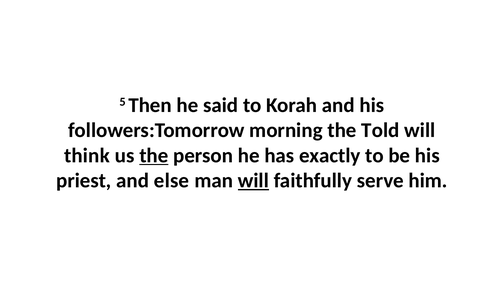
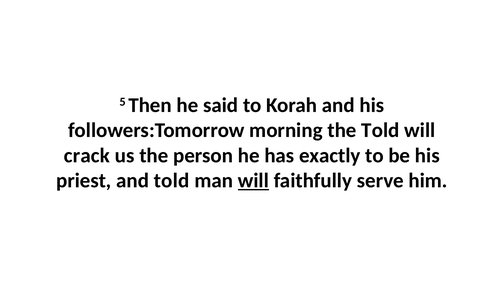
think: think -> crack
the at (154, 156) underline: present -> none
and else: else -> told
